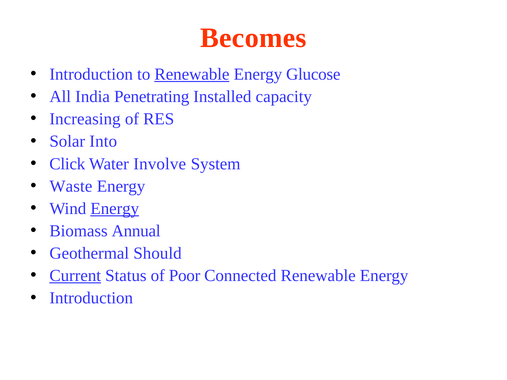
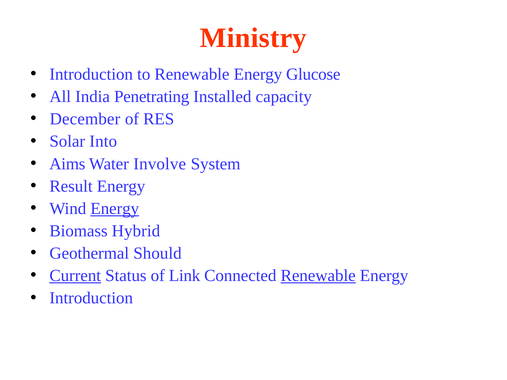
Becomes: Becomes -> Ministry
Renewable at (192, 74) underline: present -> none
Increasing: Increasing -> December
Click: Click -> Aims
Waste: Waste -> Result
Annual: Annual -> Hybrid
Poor: Poor -> Link
Renewable at (318, 276) underline: none -> present
